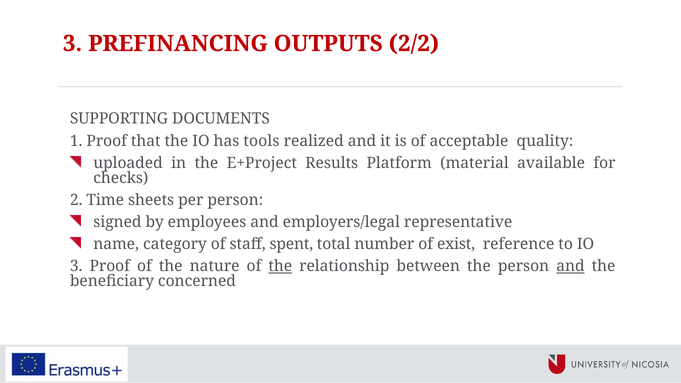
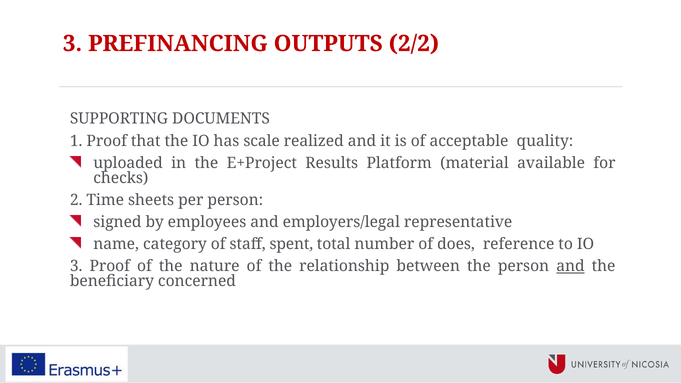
tools: tools -> scale
exist: exist -> does
the at (280, 266) underline: present -> none
